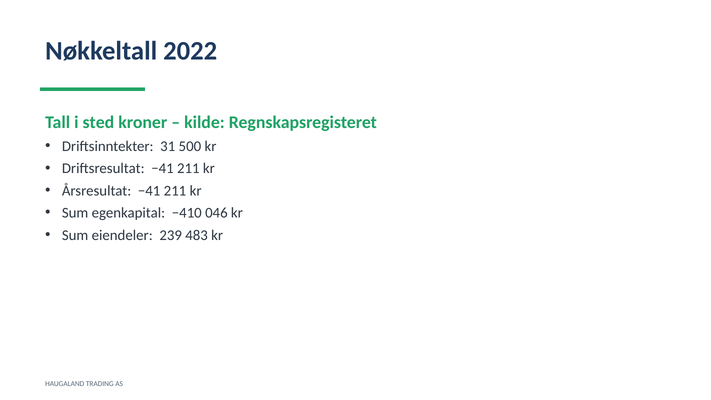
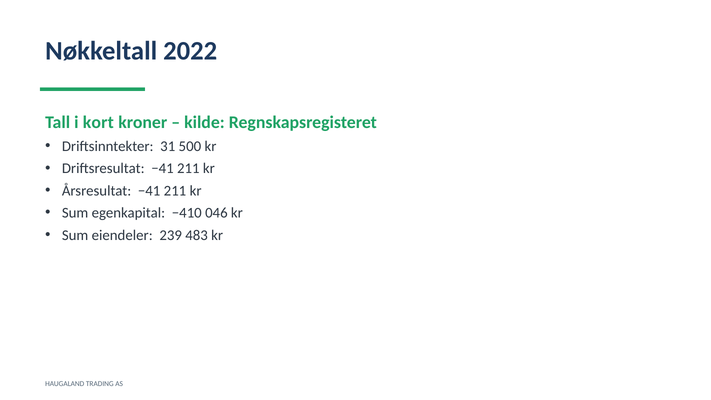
sted: sted -> kort
